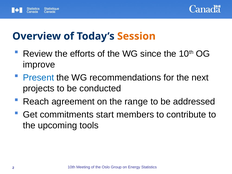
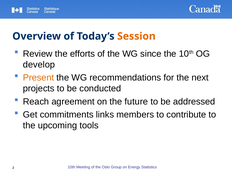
improve: improve -> develop
Present colour: blue -> orange
range: range -> future
start: start -> links
